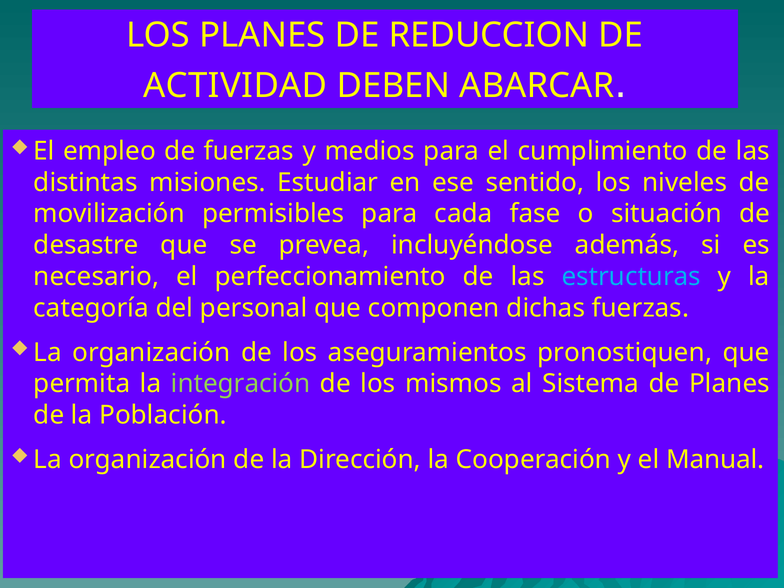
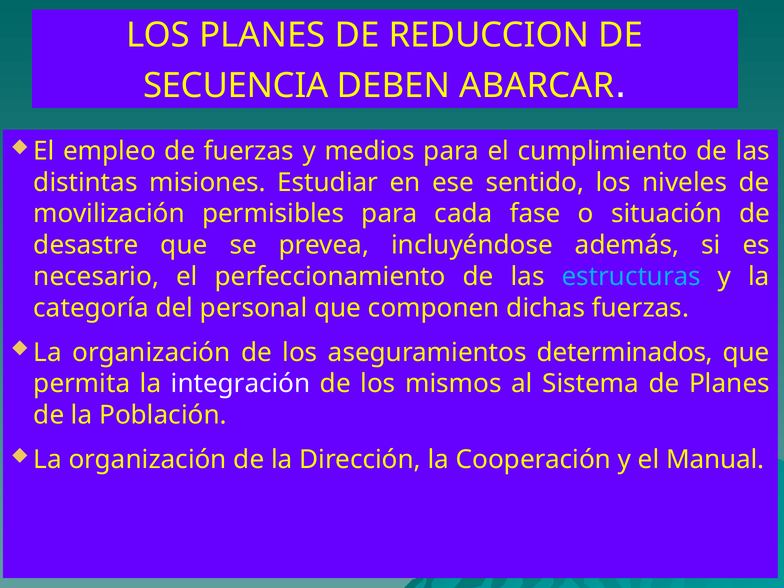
ACTIVIDAD: ACTIVIDAD -> SECUENCIA
pronostiquen: pronostiquen -> determinados
integración colour: light green -> white
